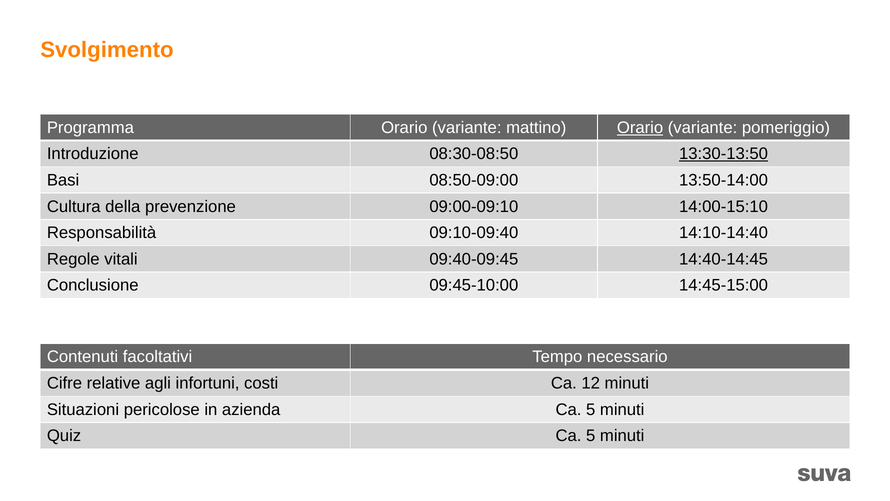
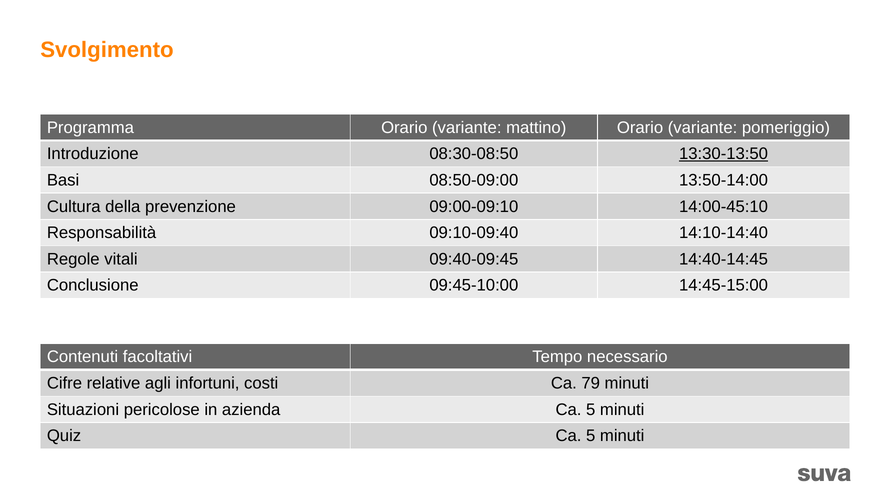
Orario at (640, 128) underline: present -> none
14:00-15:10: 14:00-15:10 -> 14:00-45:10
12: 12 -> 79
